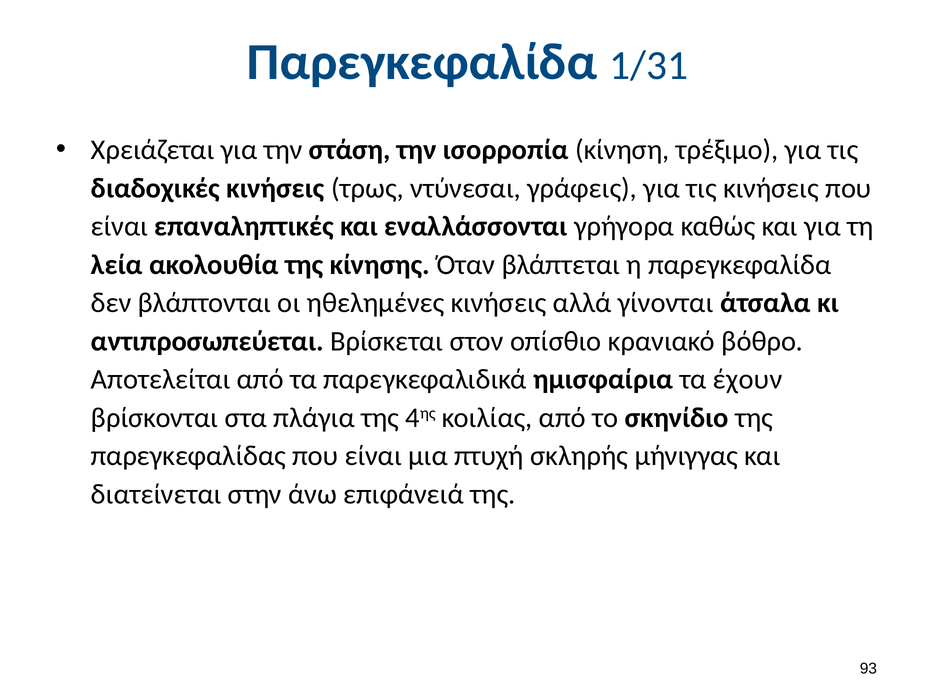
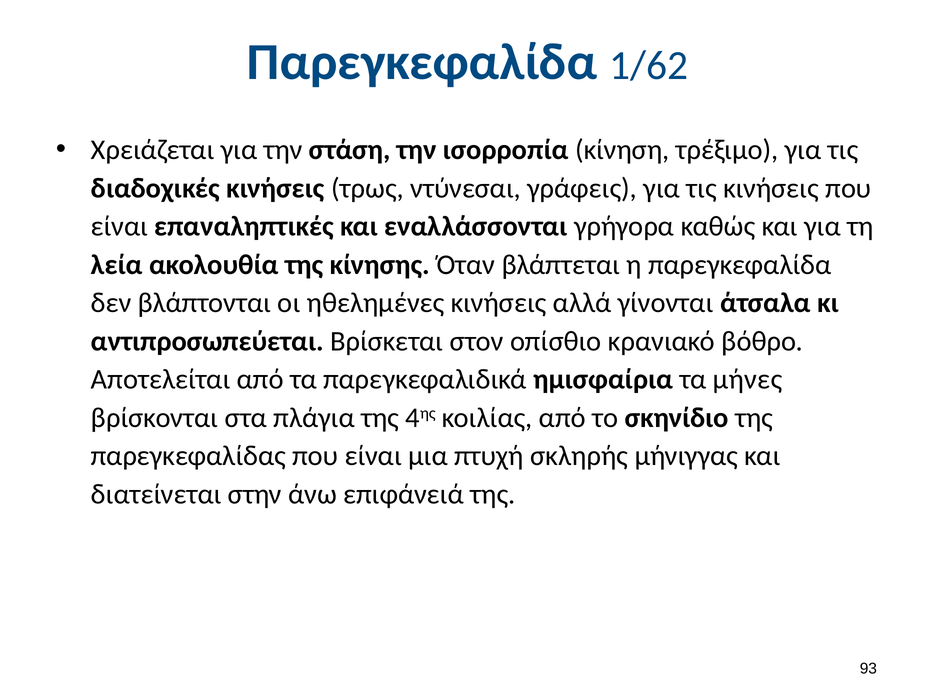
1/31: 1/31 -> 1/62
έχουν: έχουν -> μήνες
